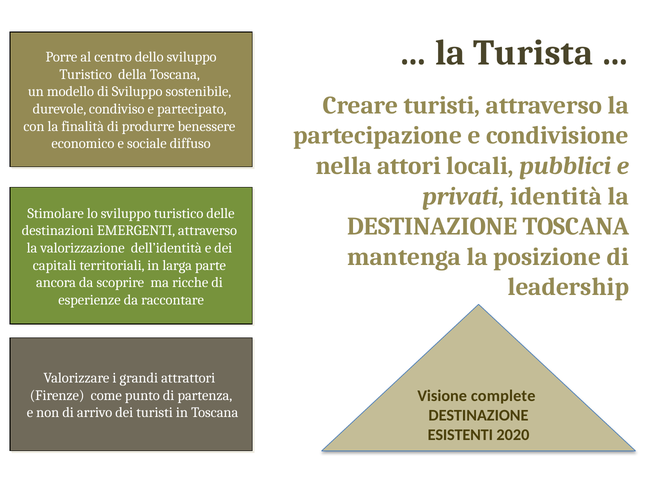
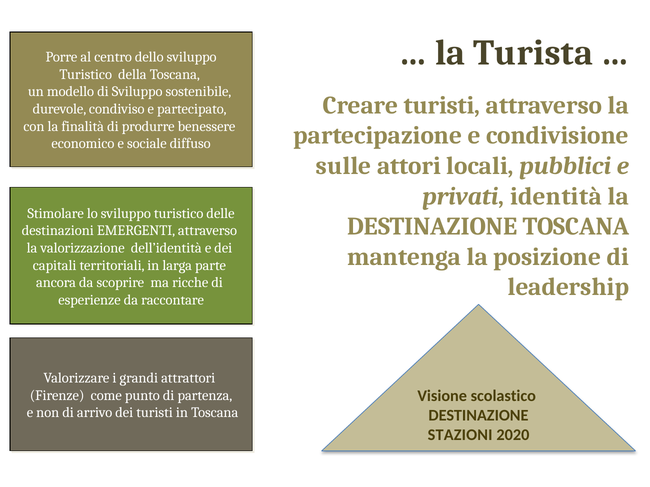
nella: nella -> sulle
complete: complete -> scolastico
ESISTENTI: ESISTENTI -> STAZIONI
